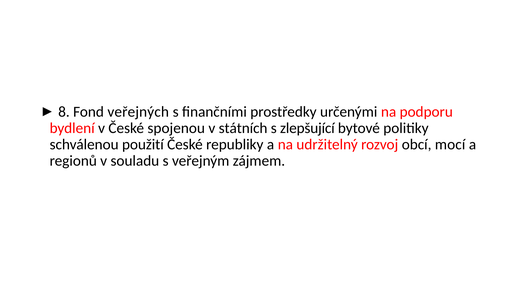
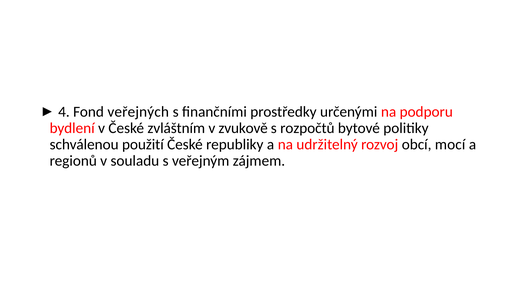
8: 8 -> 4
spojenou: spojenou -> zvláštním
státních: státních -> zvukově
zlepšující: zlepšující -> rozpočtů
